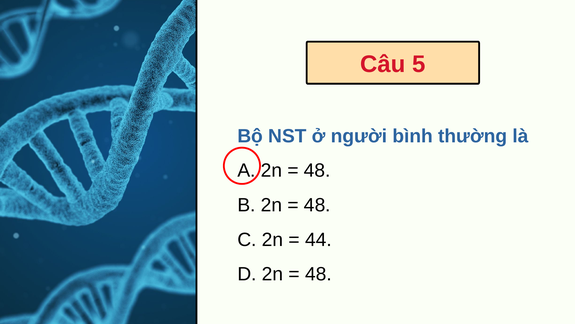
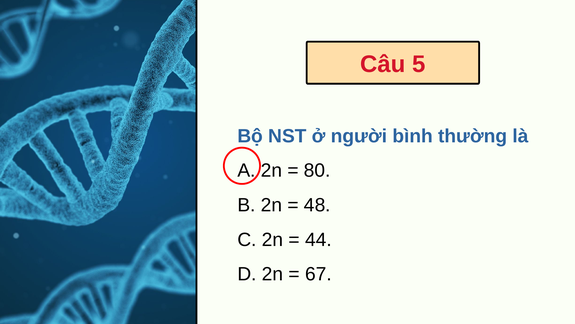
48 at (317, 170): 48 -> 80
48 at (318, 274): 48 -> 67
